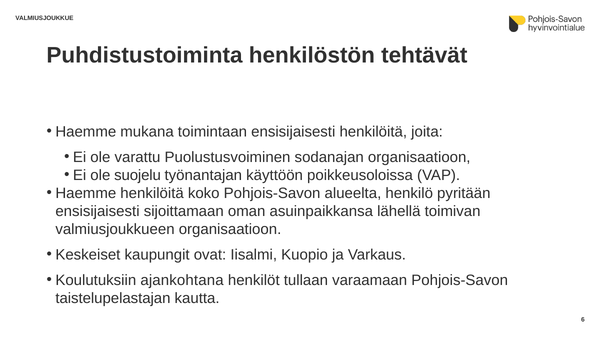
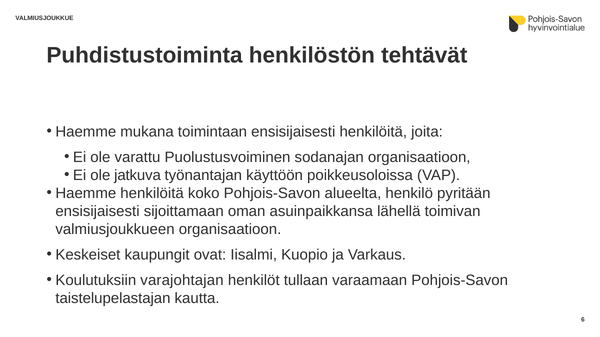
suojelu: suojelu -> jatkuva
ajankohtana: ajankohtana -> varajohtajan
